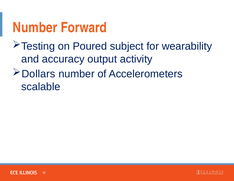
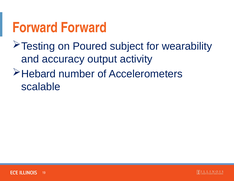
Number at (35, 28): Number -> Forward
Dollars: Dollars -> Hebard
